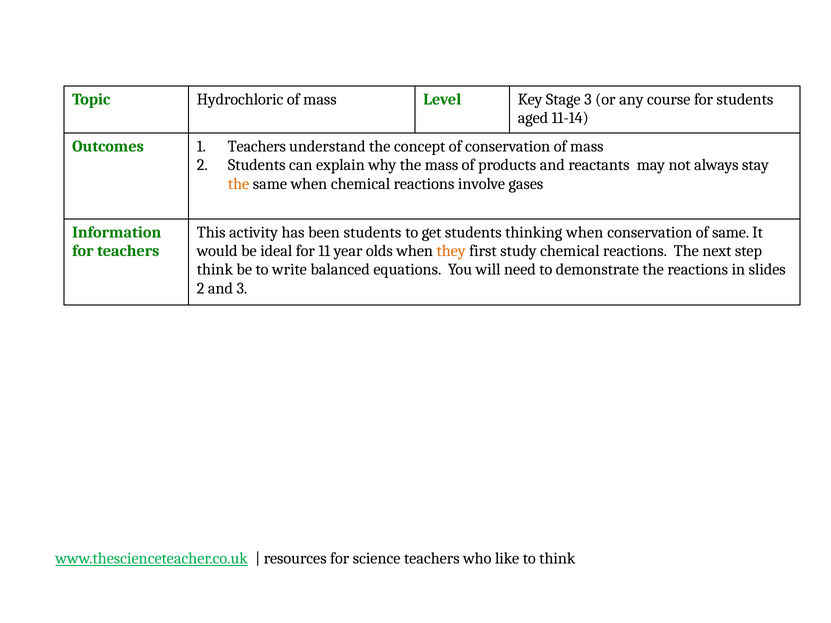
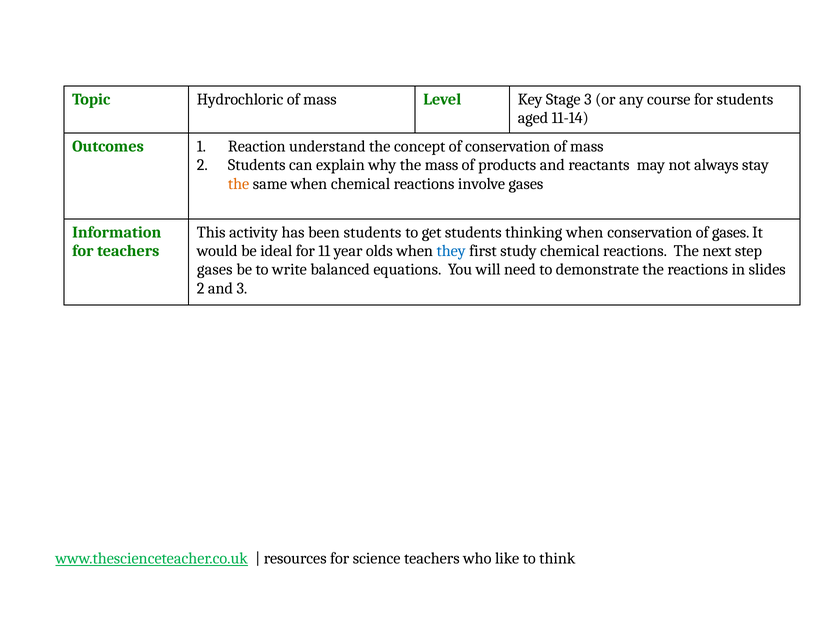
Teachers at (257, 147): Teachers -> Reaction
of same: same -> gases
they colour: orange -> blue
think at (215, 270): think -> gases
